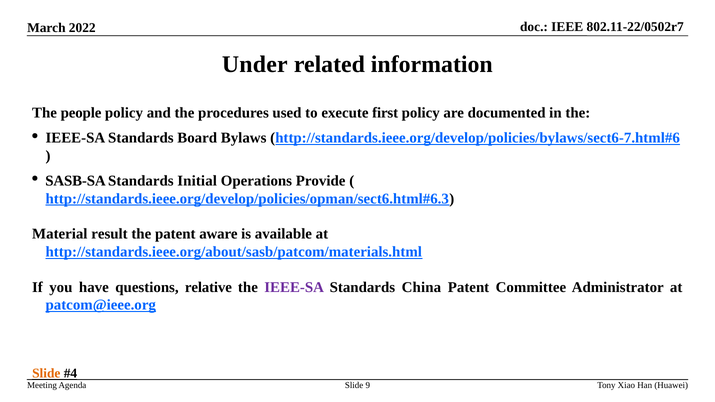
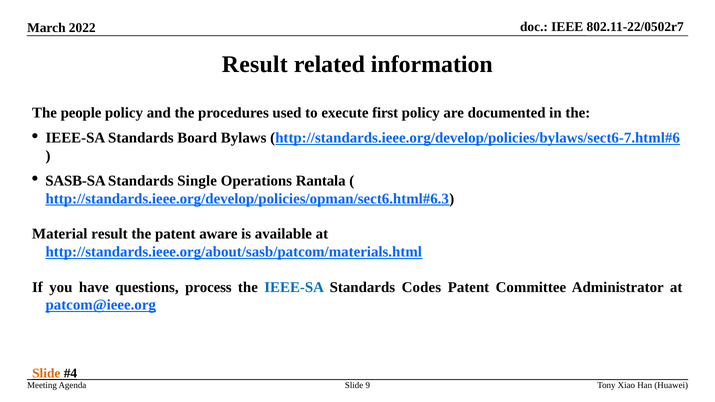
Under at (255, 64): Under -> Result
Initial: Initial -> Single
Provide: Provide -> Rantala
relative: relative -> process
IEEE-SA at (294, 287) colour: purple -> blue
China: China -> Codes
